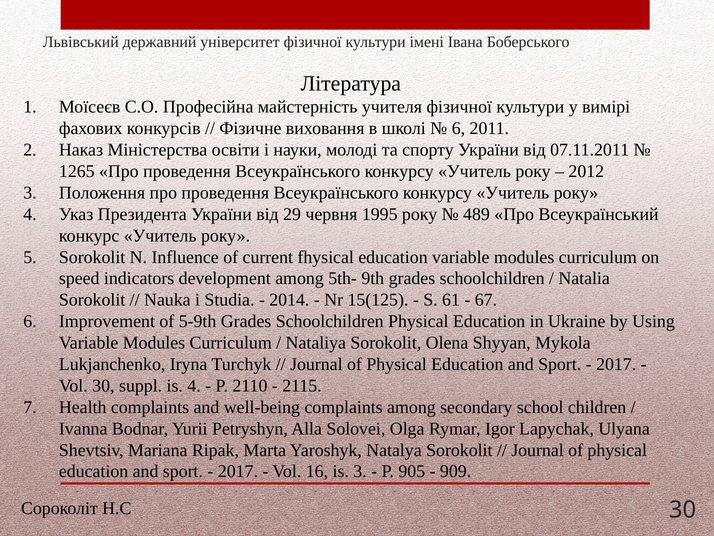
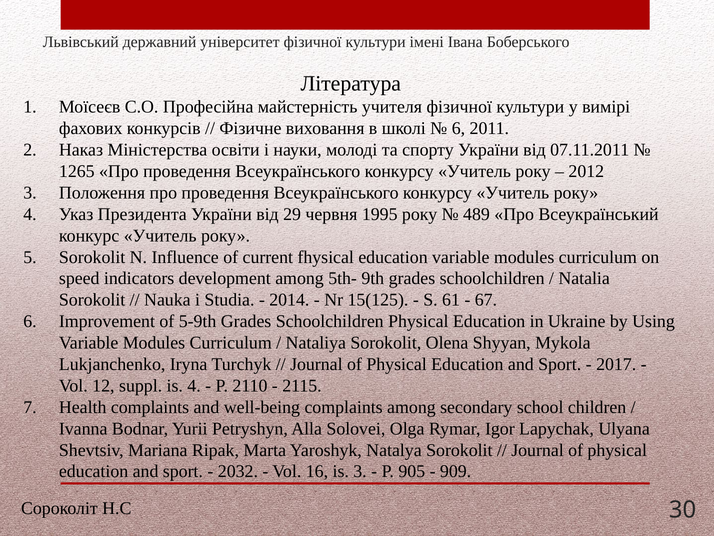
Vol 30: 30 -> 12
2017 at (238, 471): 2017 -> 2032
